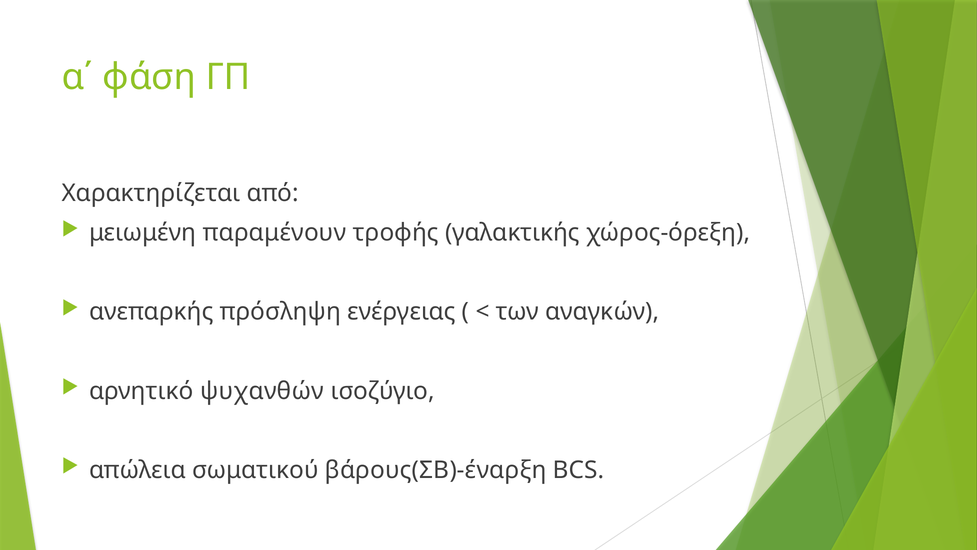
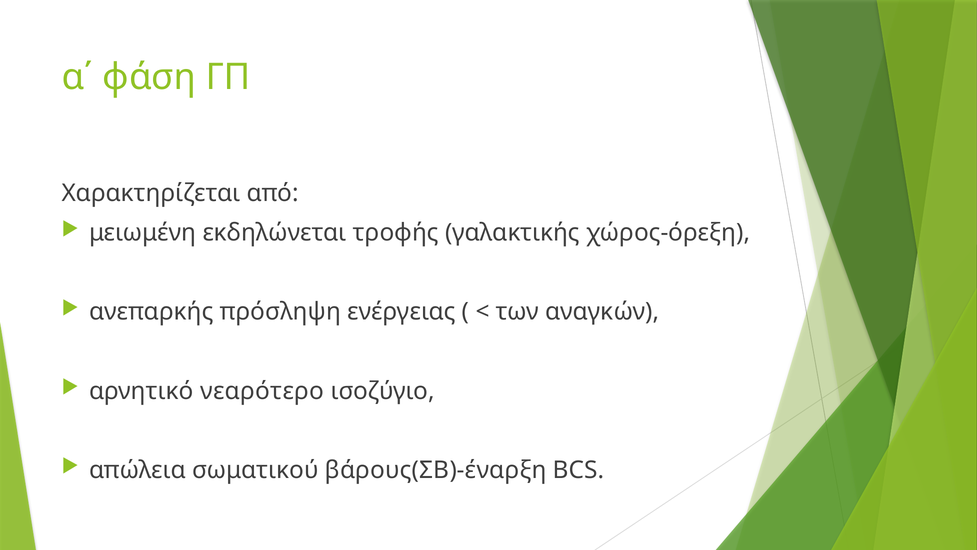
παραμένουν: παραμένουν -> εκδηλώνεται
ψυχανθών: ψυχανθών -> νεαρότερο
